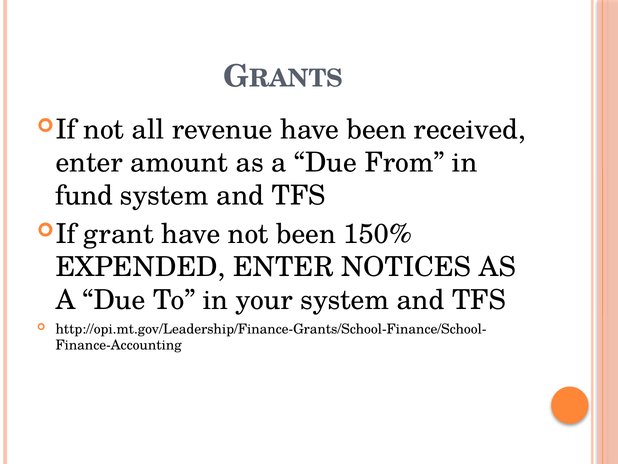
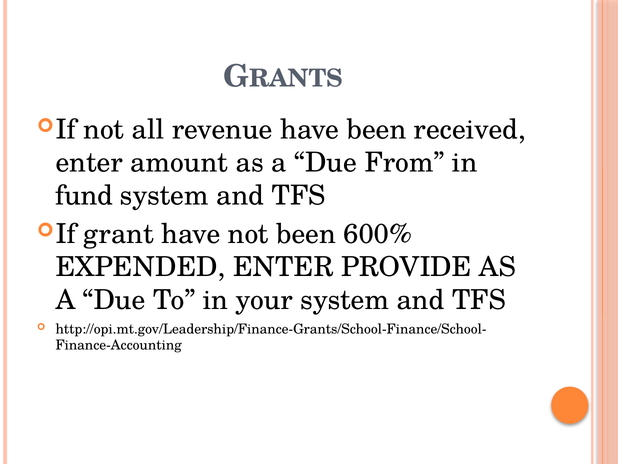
150%: 150% -> 600%
NOTICES: NOTICES -> PROVIDE
